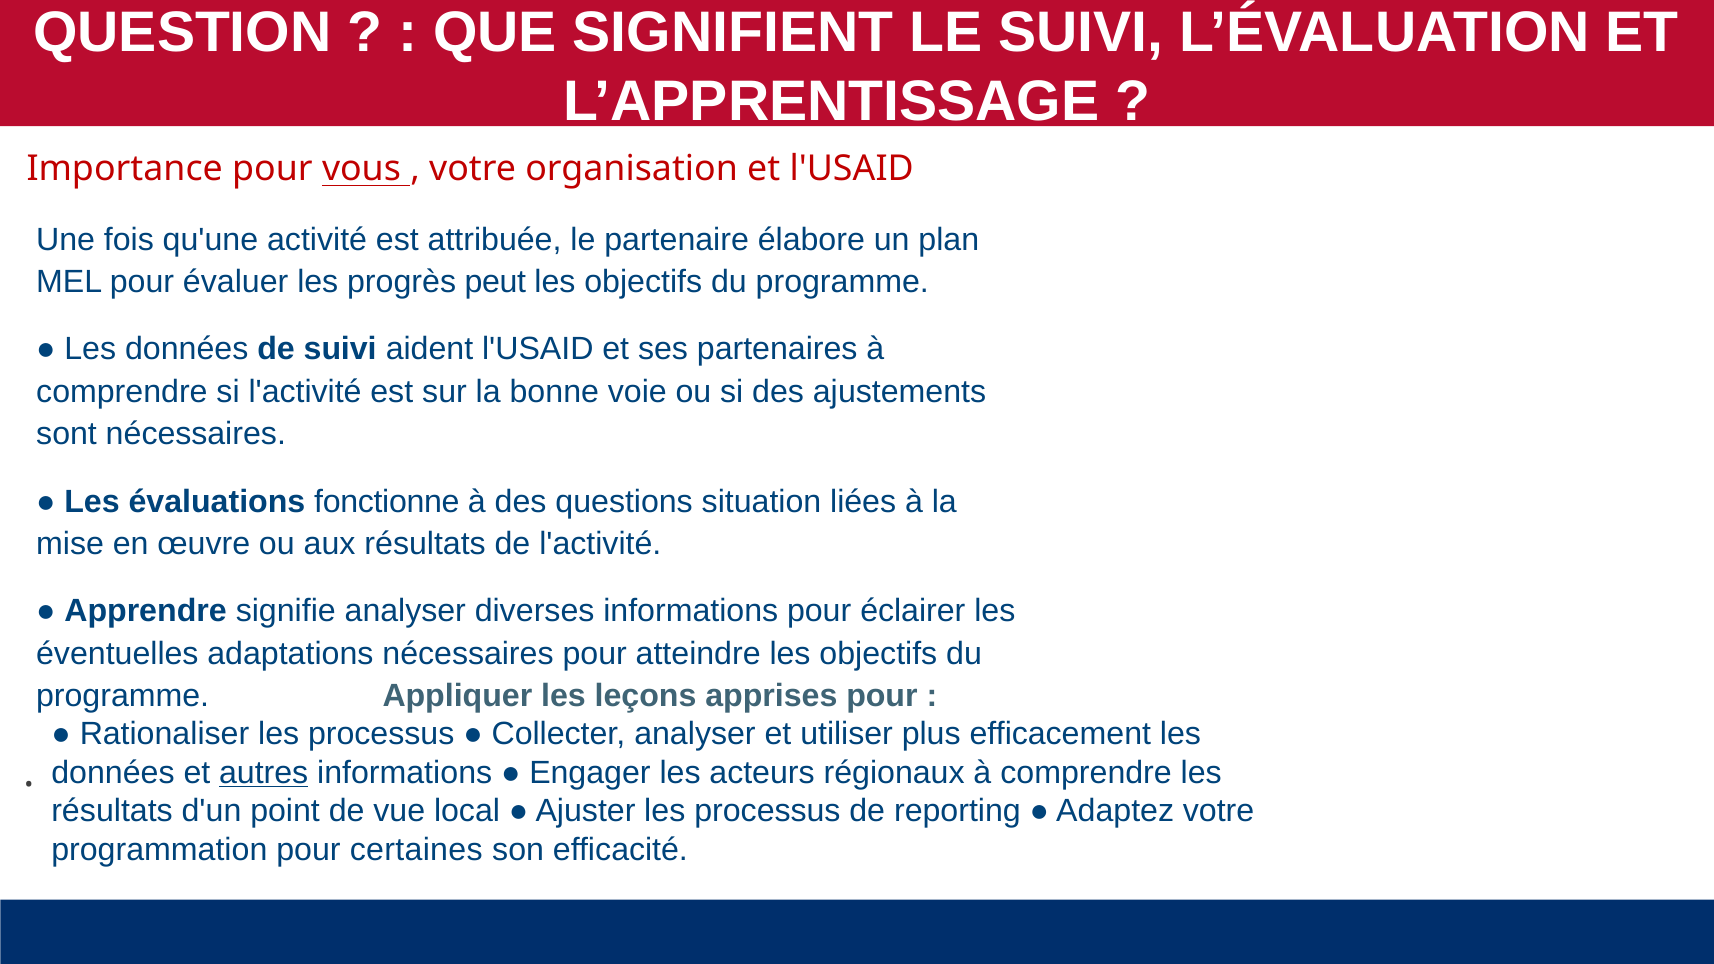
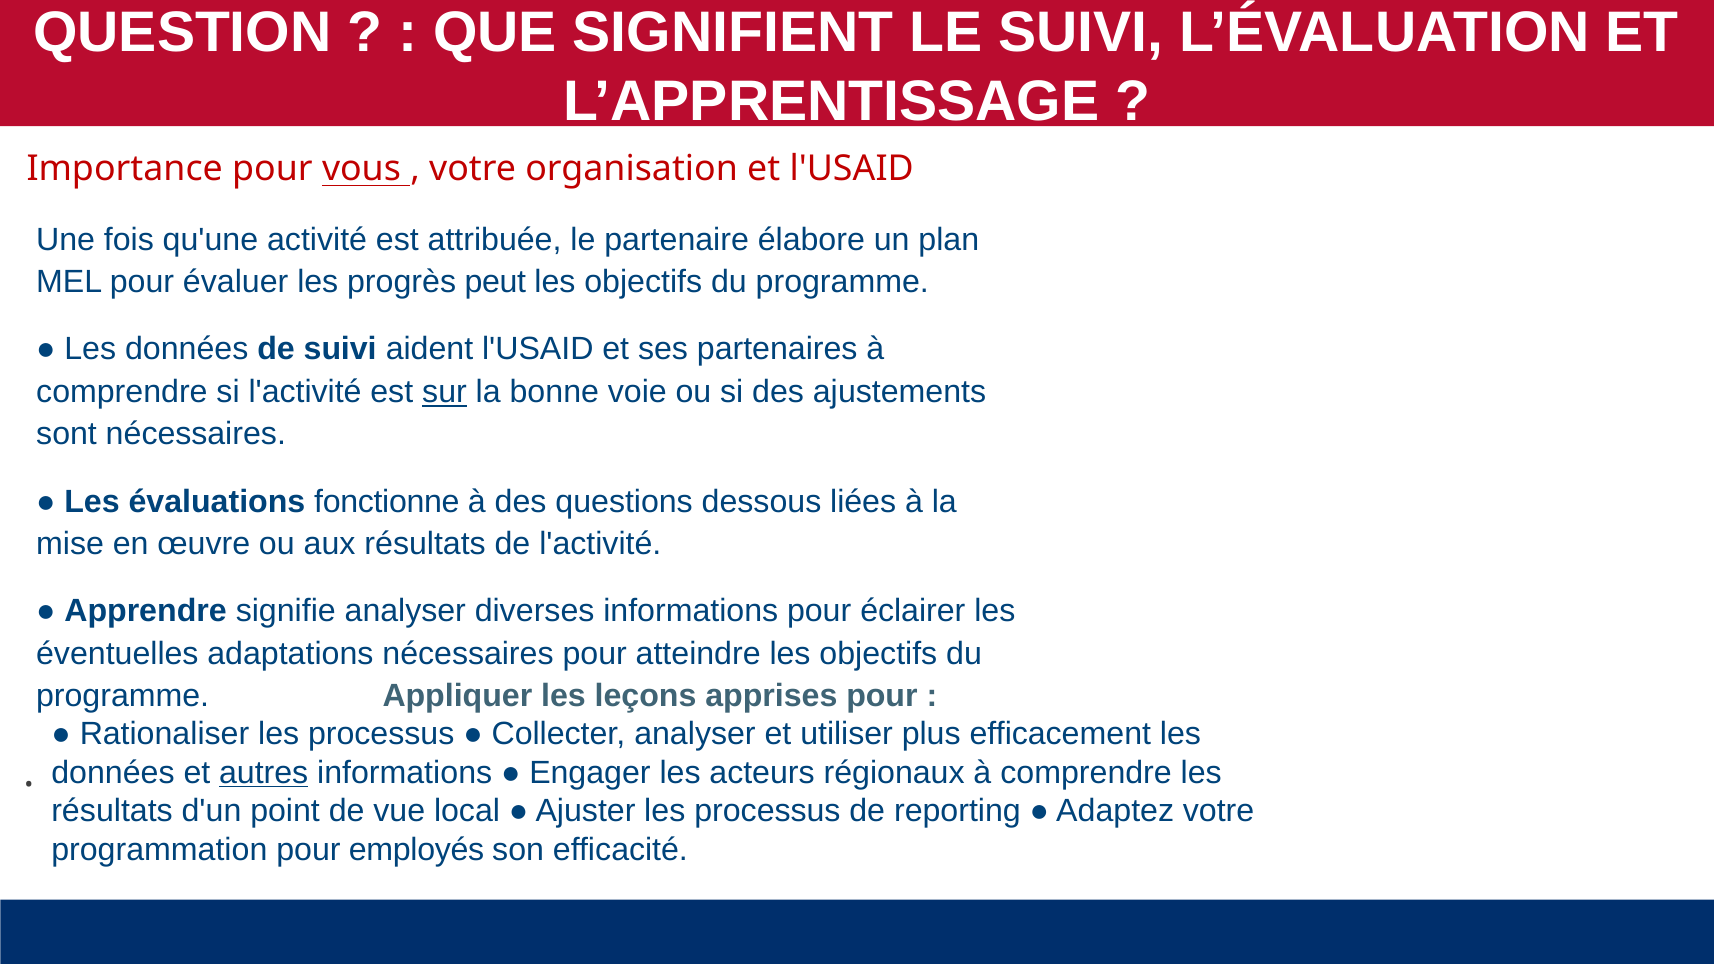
sur underline: none -> present
situation: situation -> dessous
certaines: certaines -> employés
